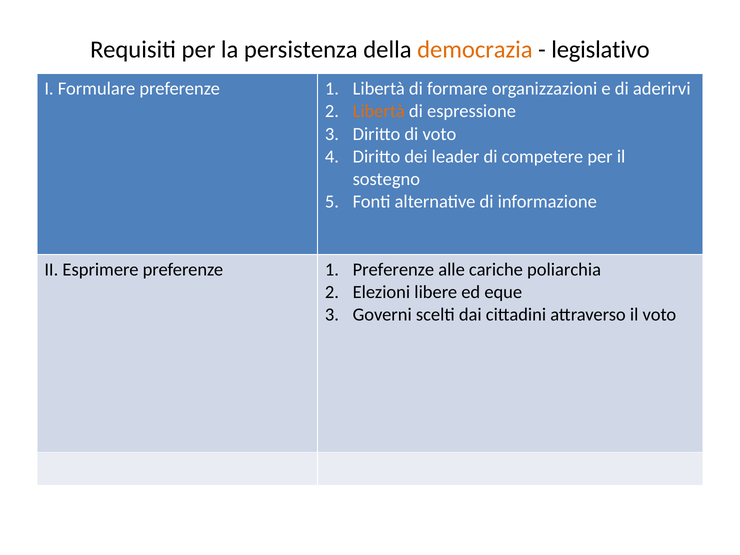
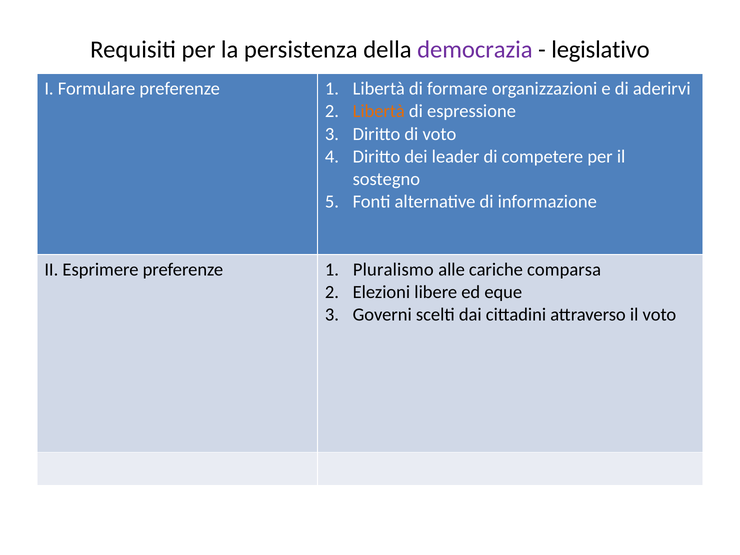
democrazia colour: orange -> purple
Preferenze at (393, 270): Preferenze -> Pluralismo
poliarchia: poliarchia -> comparsa
